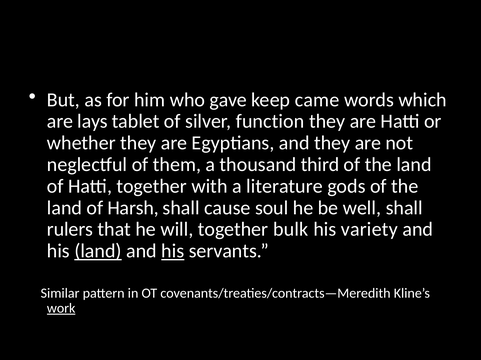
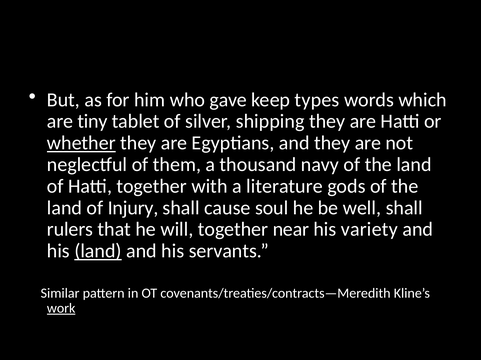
came: came -> types
lays: lays -> tiny
function: function -> shipping
whether underline: none -> present
third: third -> navy
Harsh: Harsh -> Injury
bulk: bulk -> near
his at (173, 252) underline: present -> none
